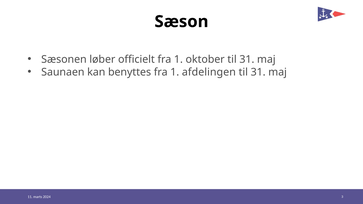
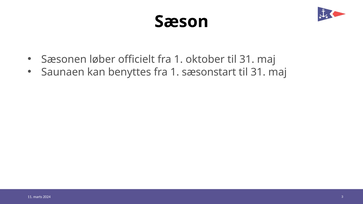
afdelingen: afdelingen -> sæsonstart
